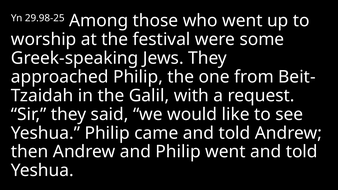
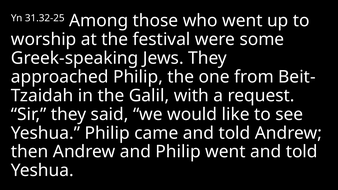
29.98-25: 29.98-25 -> 31.32-25
